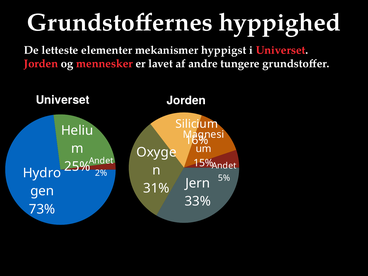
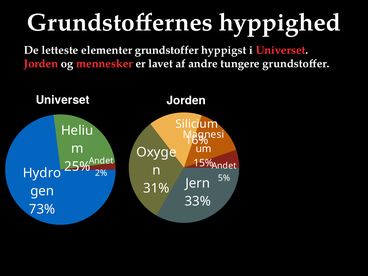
elementer mekanismer: mekanismer -> grundstoffer
